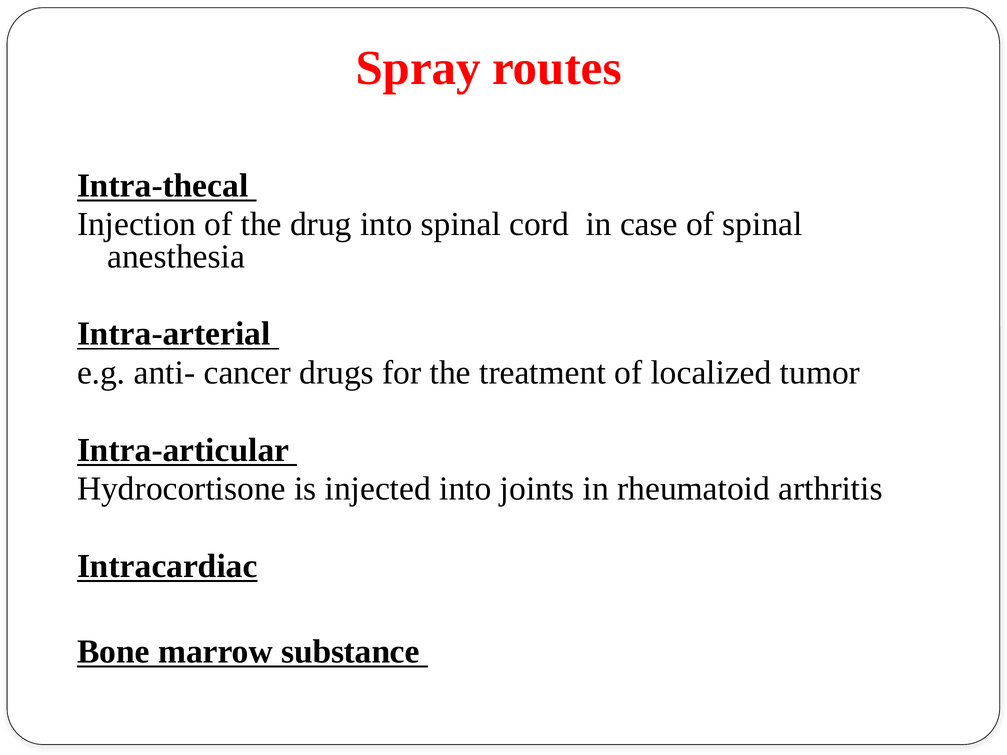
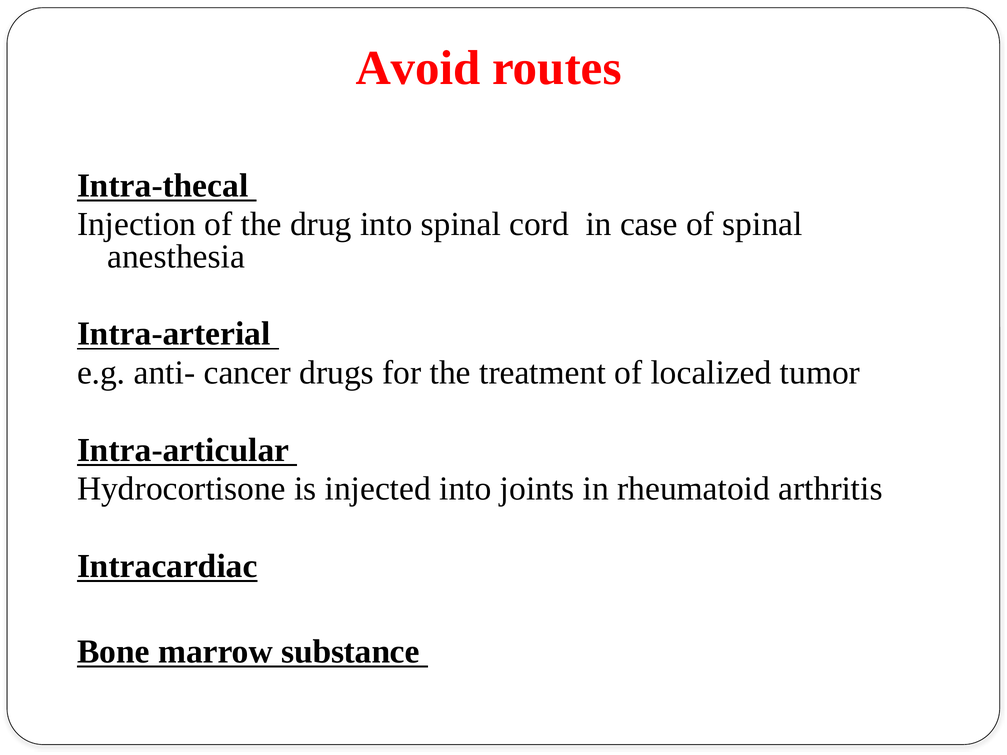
Spray: Spray -> Avoid
